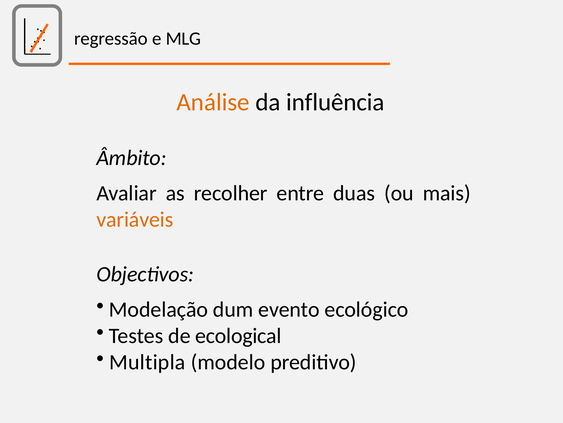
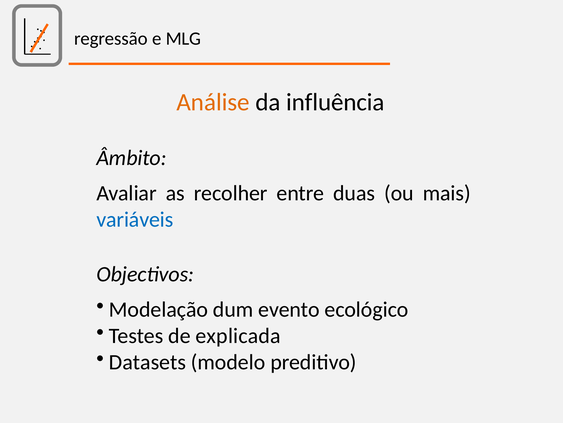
variáveis colour: orange -> blue
ecological: ecological -> explicada
Multipla: Multipla -> Datasets
